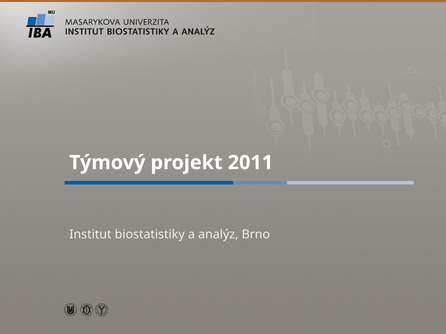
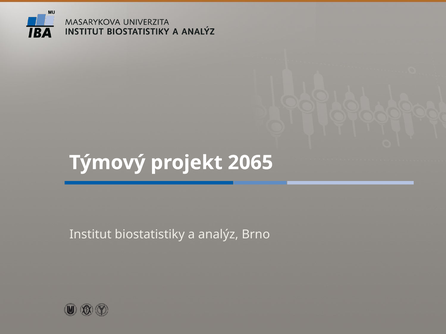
2011: 2011 -> 2065
